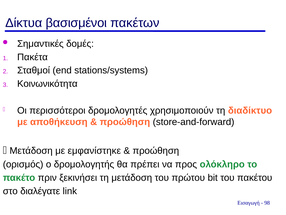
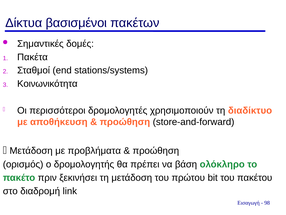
εμφανίστηκε: εμφανίστηκε -> προβλήματα
προς: προς -> βάση
διαλέγατε: διαλέγατε -> διαδρομή
